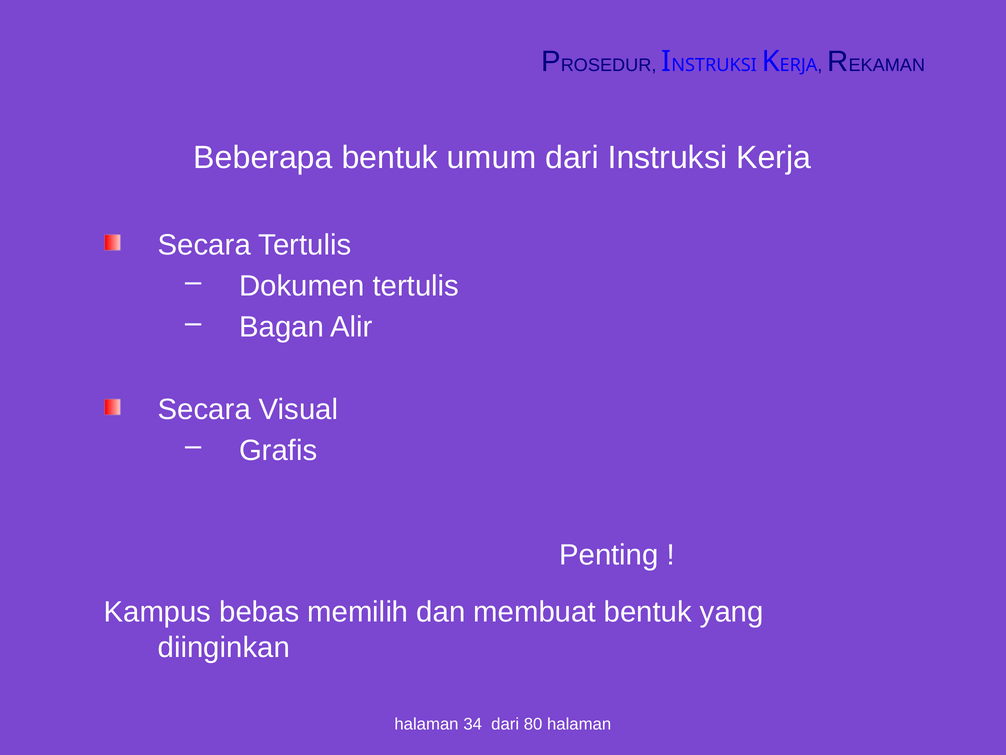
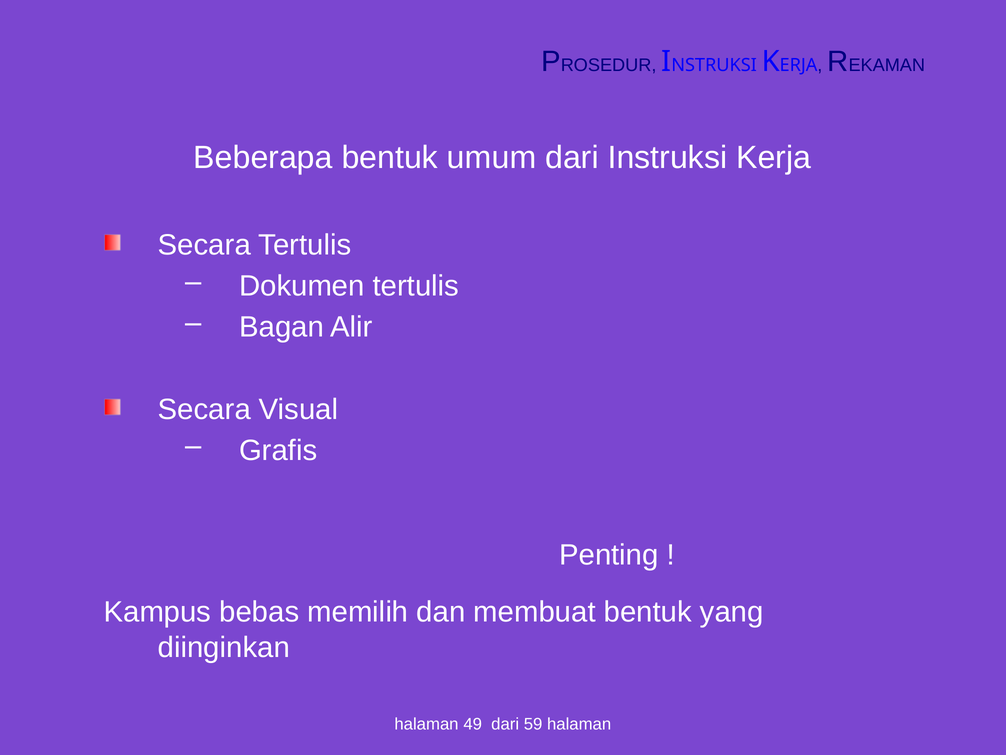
34: 34 -> 49
80: 80 -> 59
